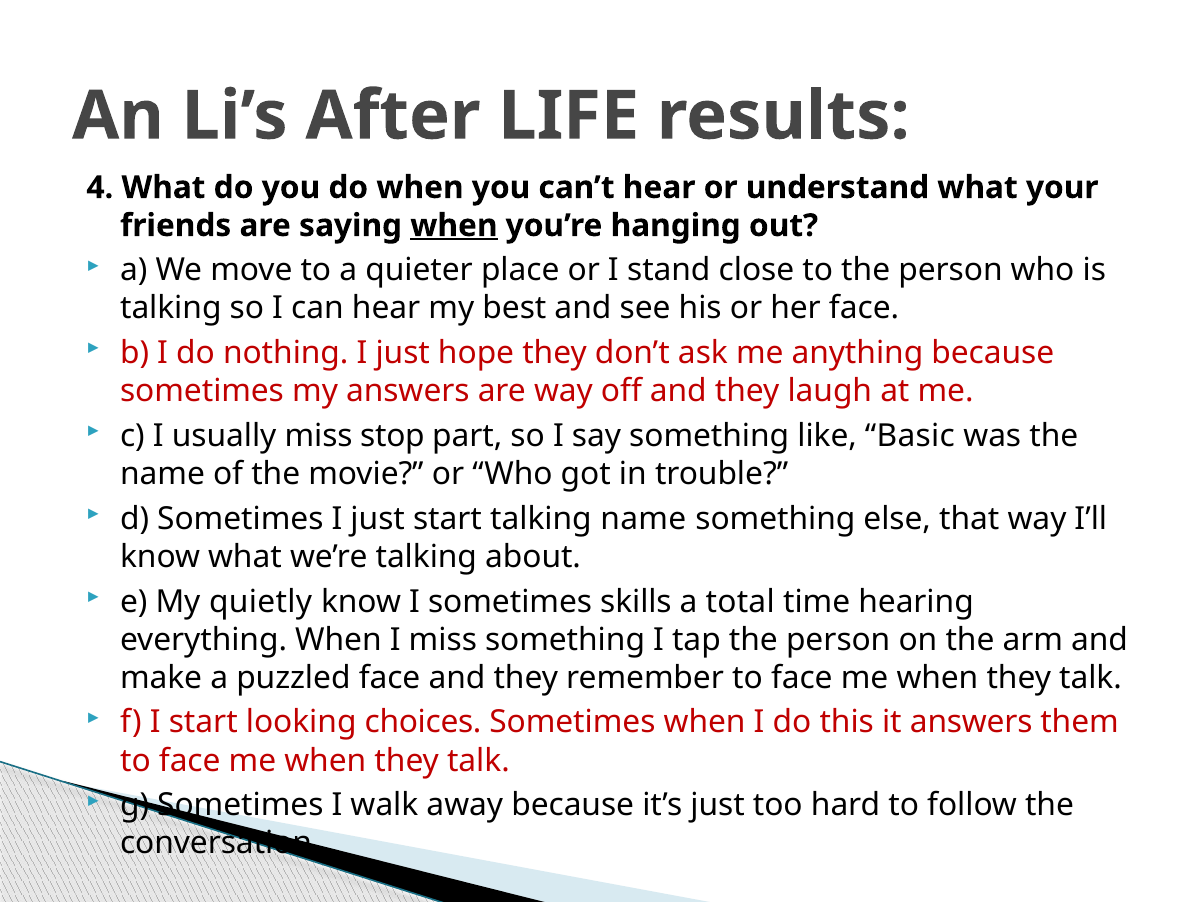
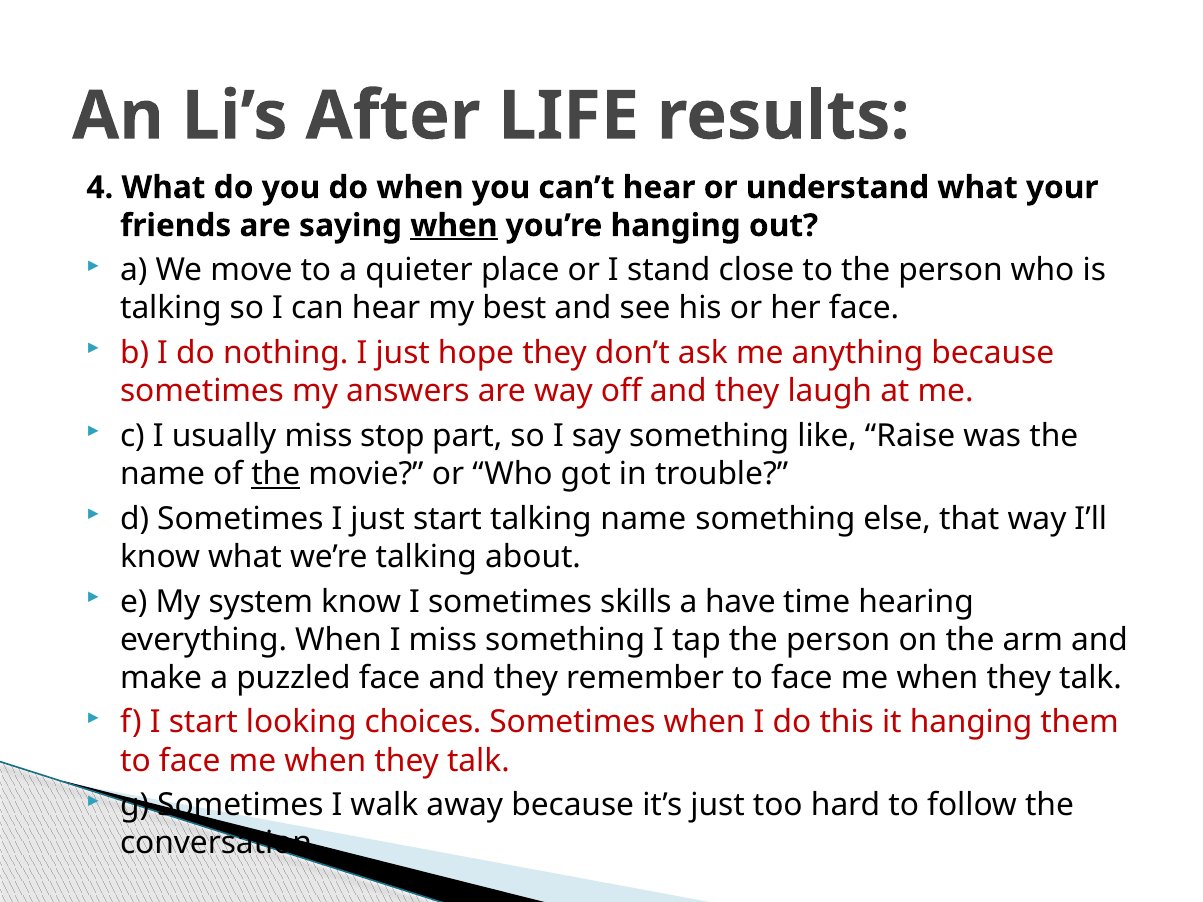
Basic: Basic -> Raise
the at (276, 474) underline: none -> present
quietly: quietly -> system
total: total -> have
it answers: answers -> hanging
